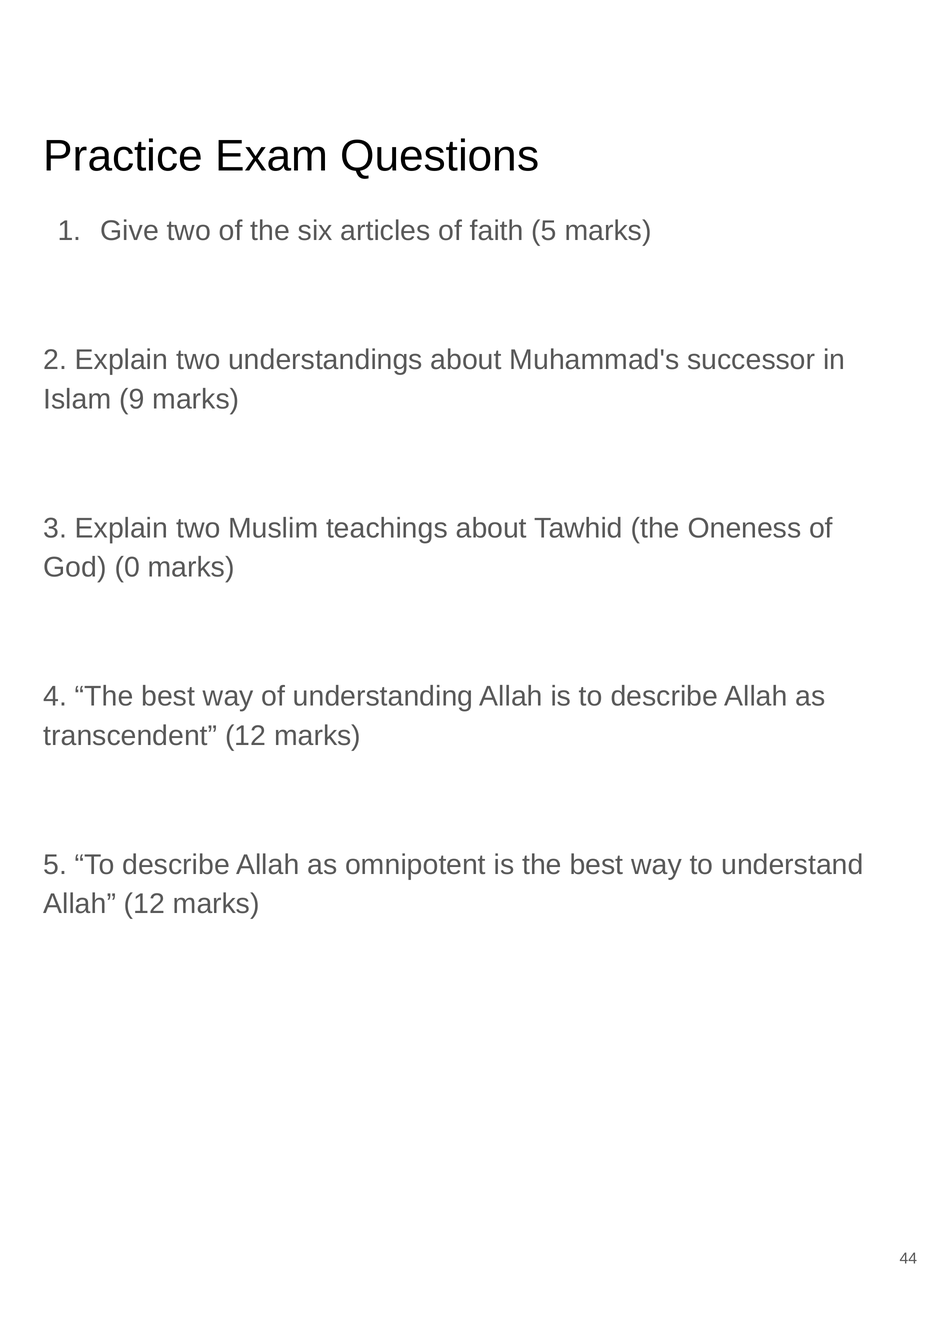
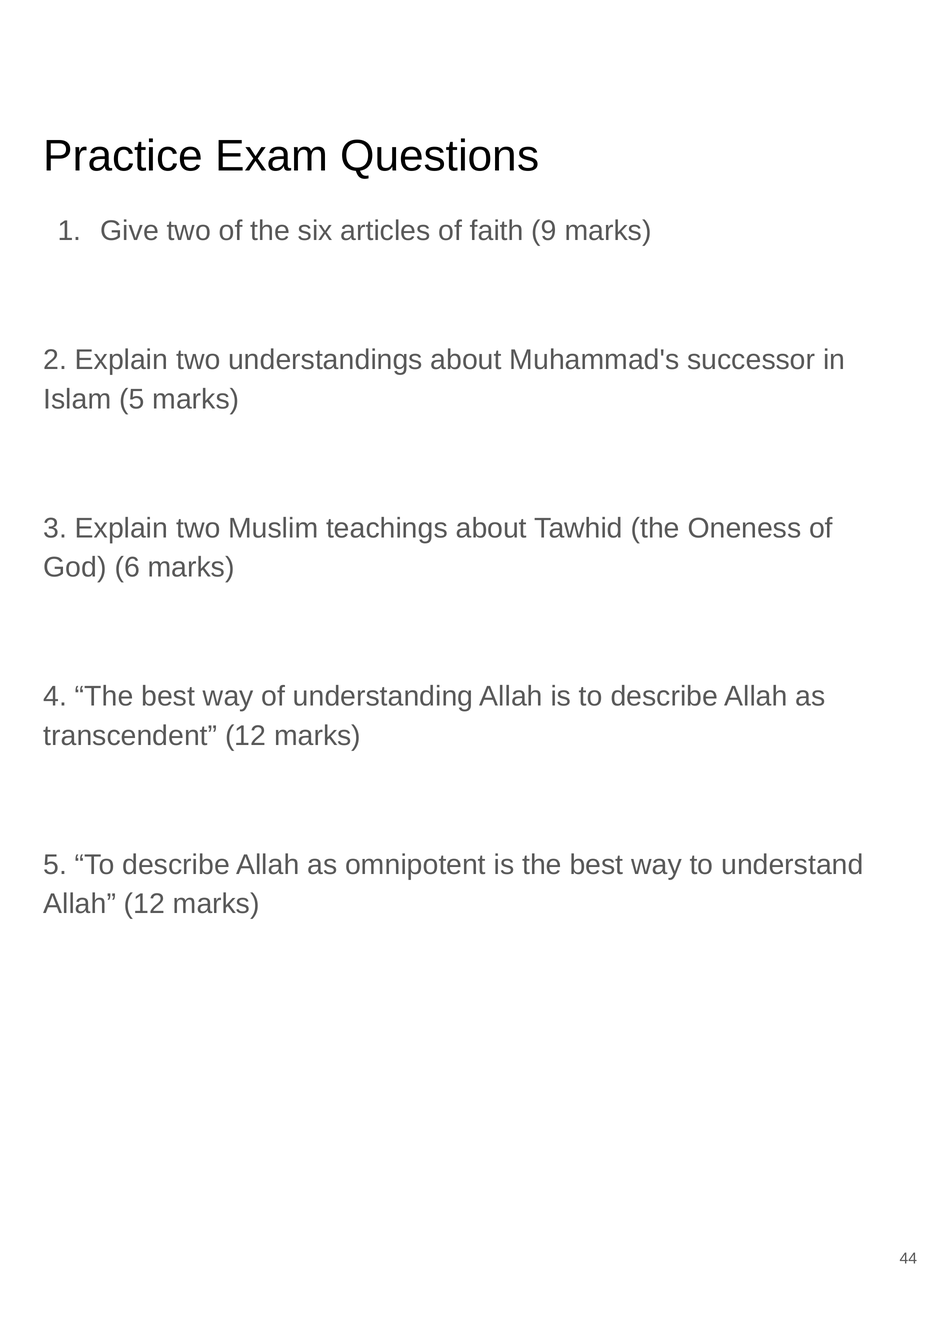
faith 5: 5 -> 9
Islam 9: 9 -> 5
0: 0 -> 6
